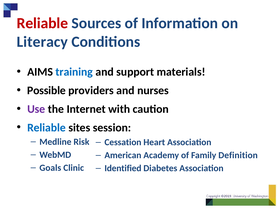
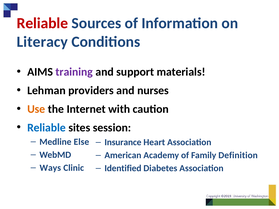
training colour: blue -> purple
Possible: Possible -> Lehman
Use colour: purple -> orange
Risk: Risk -> Else
Cessation: Cessation -> Insurance
Goals: Goals -> Ways
